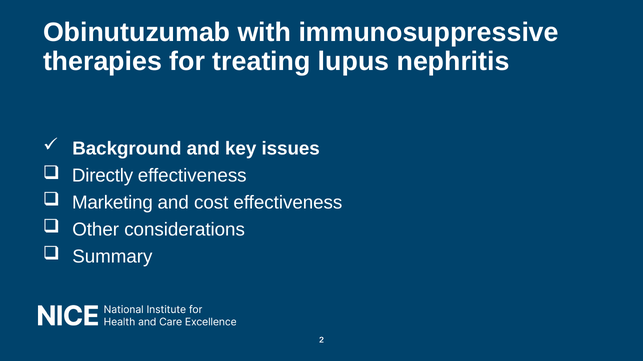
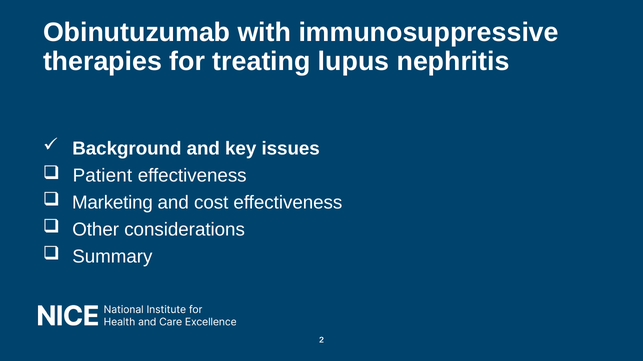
Directly: Directly -> Patient
